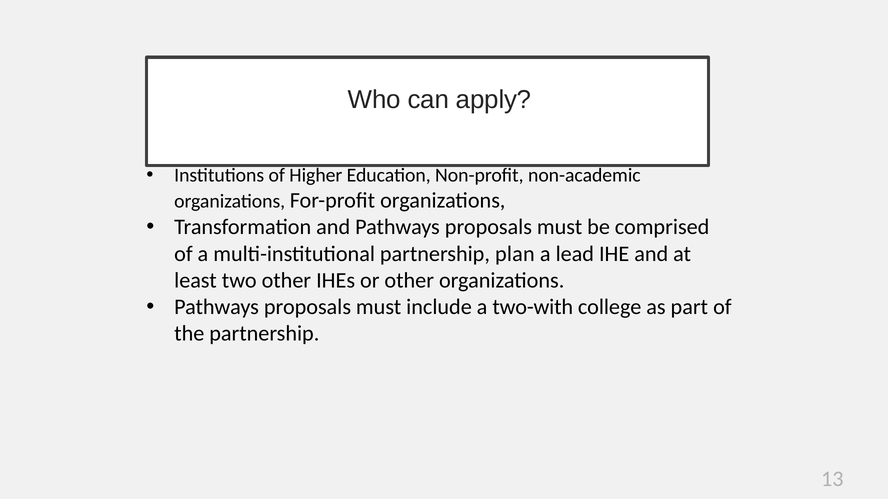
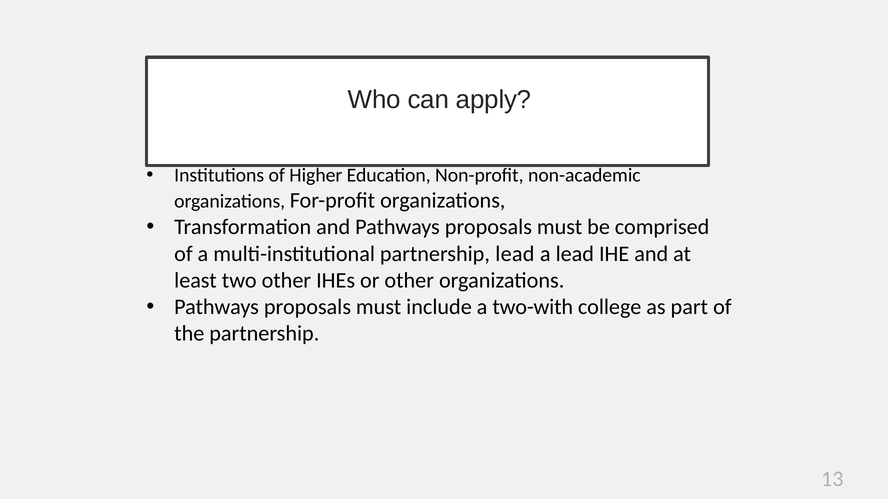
partnership plan: plan -> lead
